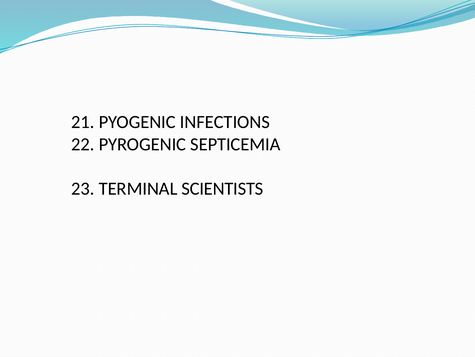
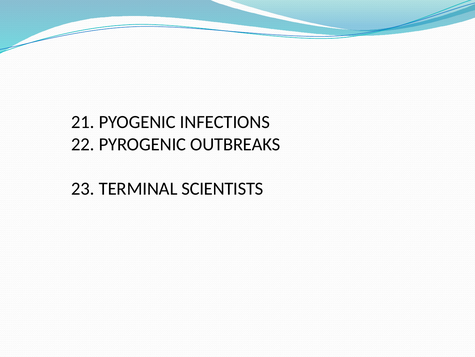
SEPTICEMIA: SEPTICEMIA -> OUTBREAKS
